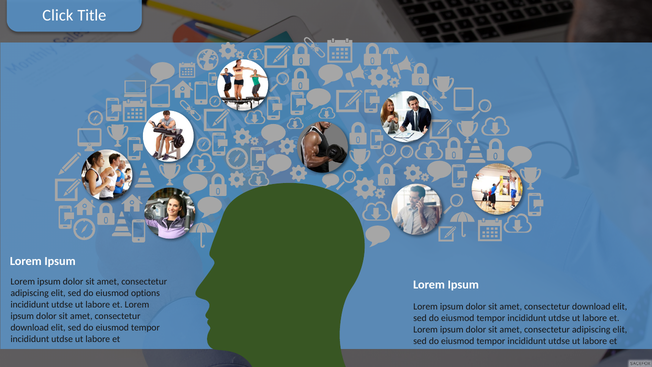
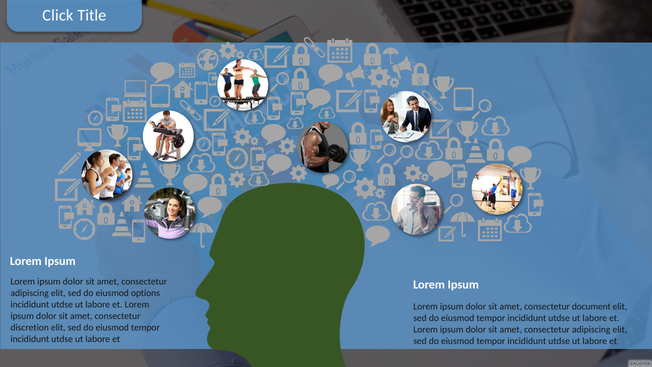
download at (591, 307): download -> document
download at (30, 327): download -> discretion
